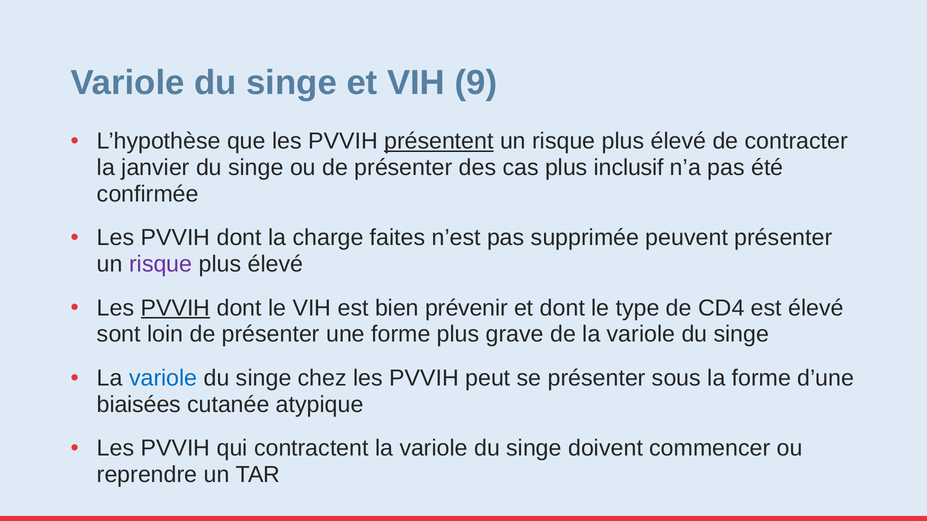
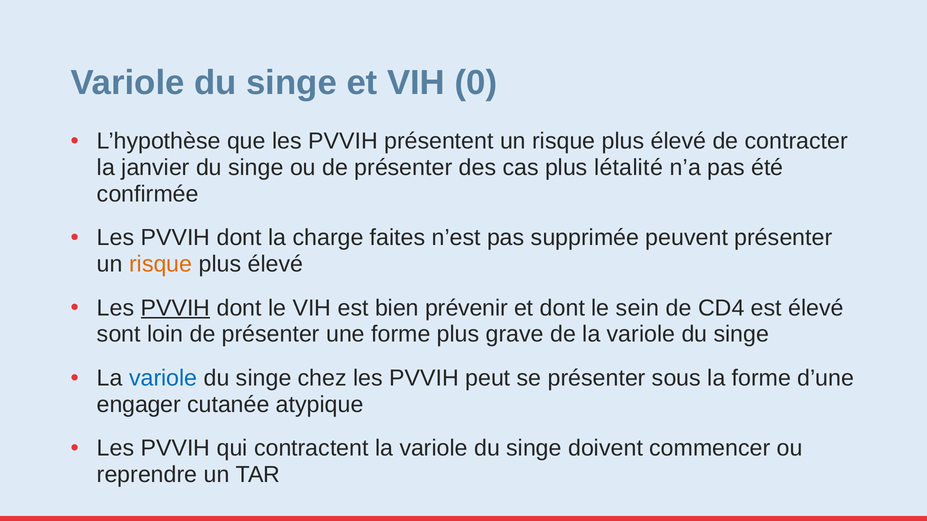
9: 9 -> 0
présentent underline: present -> none
inclusif: inclusif -> létalité
risque at (161, 264) colour: purple -> orange
type: type -> sein
biaisées: biaisées -> engager
